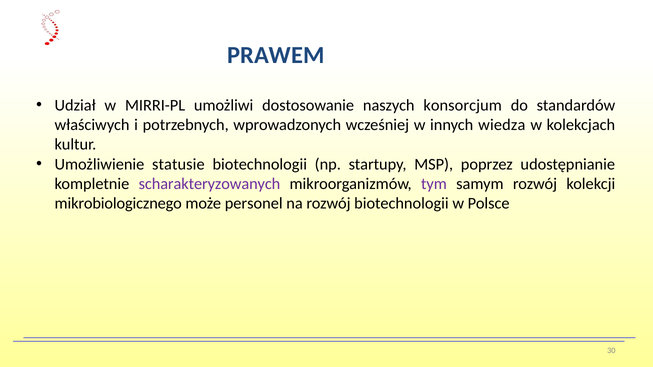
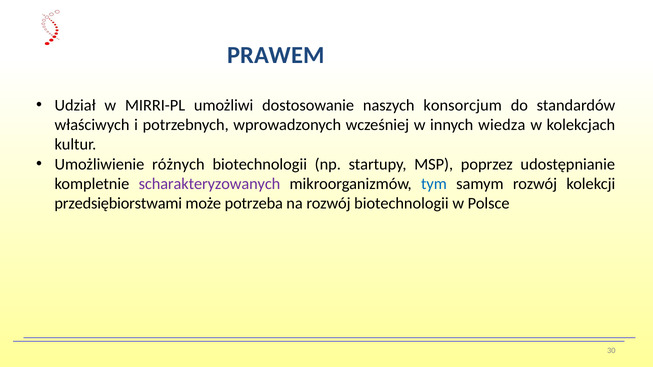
statusie: statusie -> różnych
tym colour: purple -> blue
mikrobiologicznego: mikrobiologicznego -> przedsiębiorstwami
personel: personel -> potrzeba
